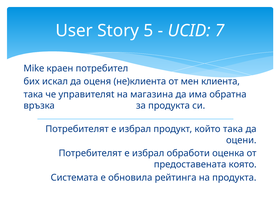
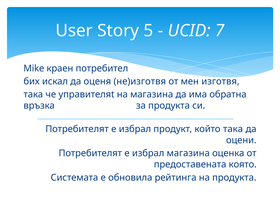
не)клиента: не)клиента -> не)изготвя
клиента: клиента -> изготвя
избрал обработи: обработи -> магазинa
